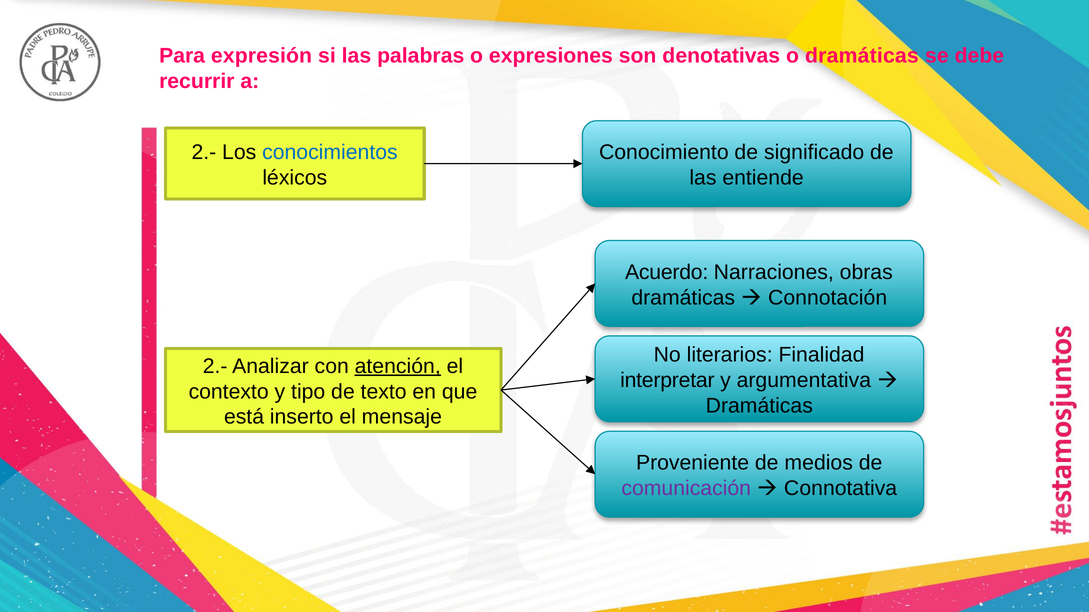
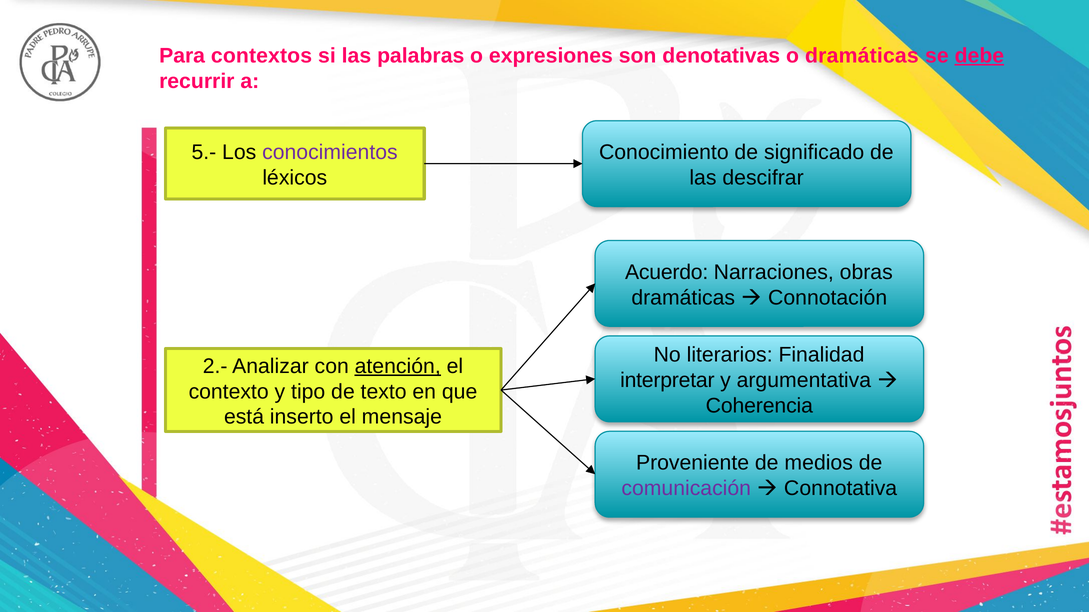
expresión: expresión -> contextos
debe underline: none -> present
2.- at (204, 153): 2.- -> 5.-
conocimientos colour: blue -> purple
entiende: entiende -> descifrar
Dramáticas at (759, 406): Dramáticas -> Coherencia
